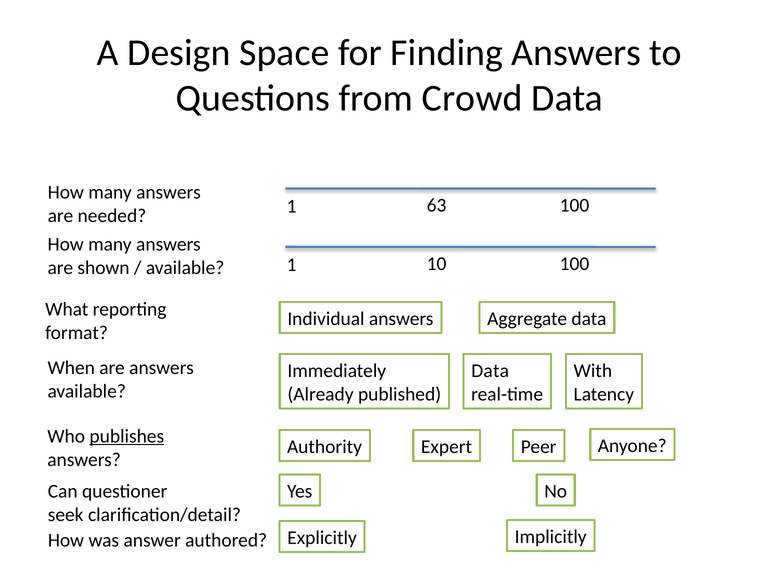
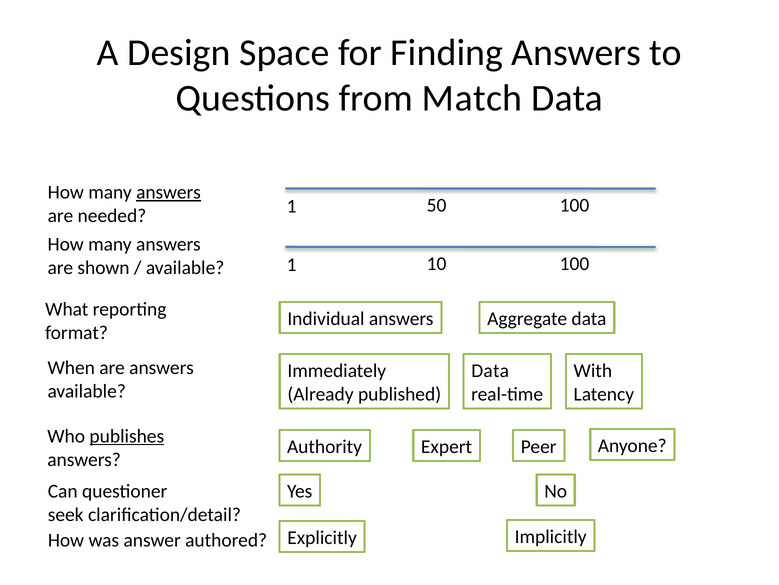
Crowd: Crowd -> Match
answers at (169, 192) underline: none -> present
63: 63 -> 50
